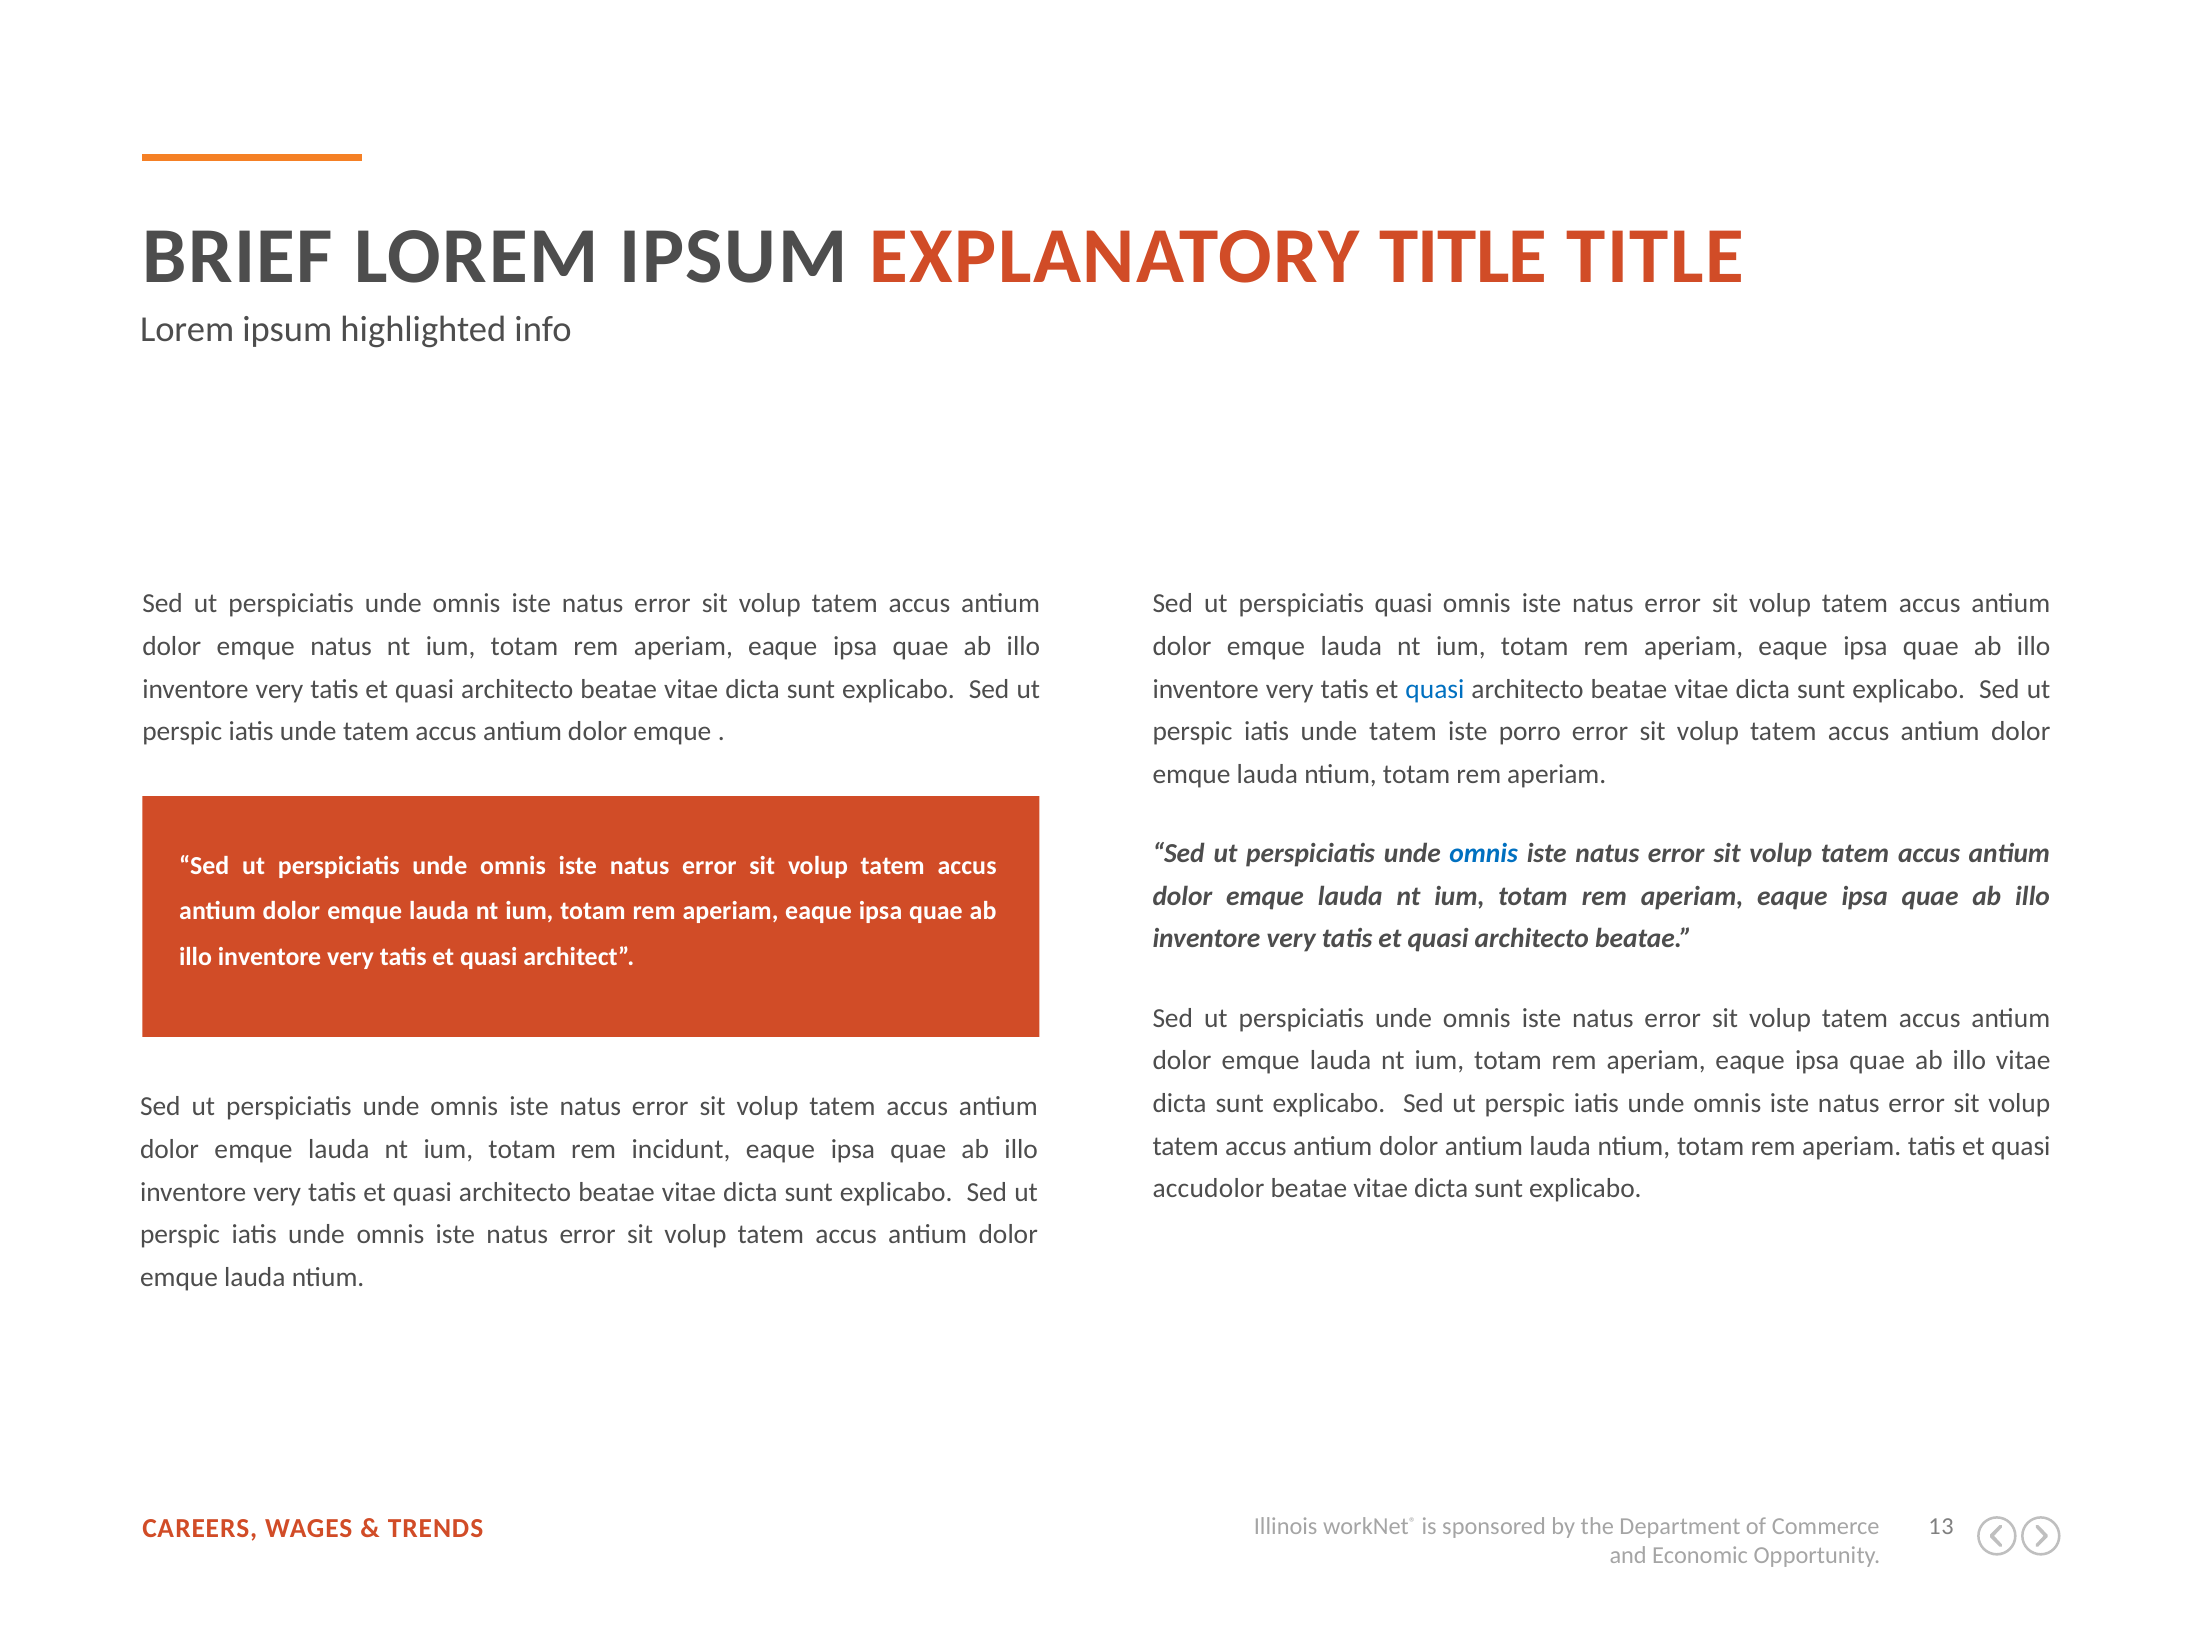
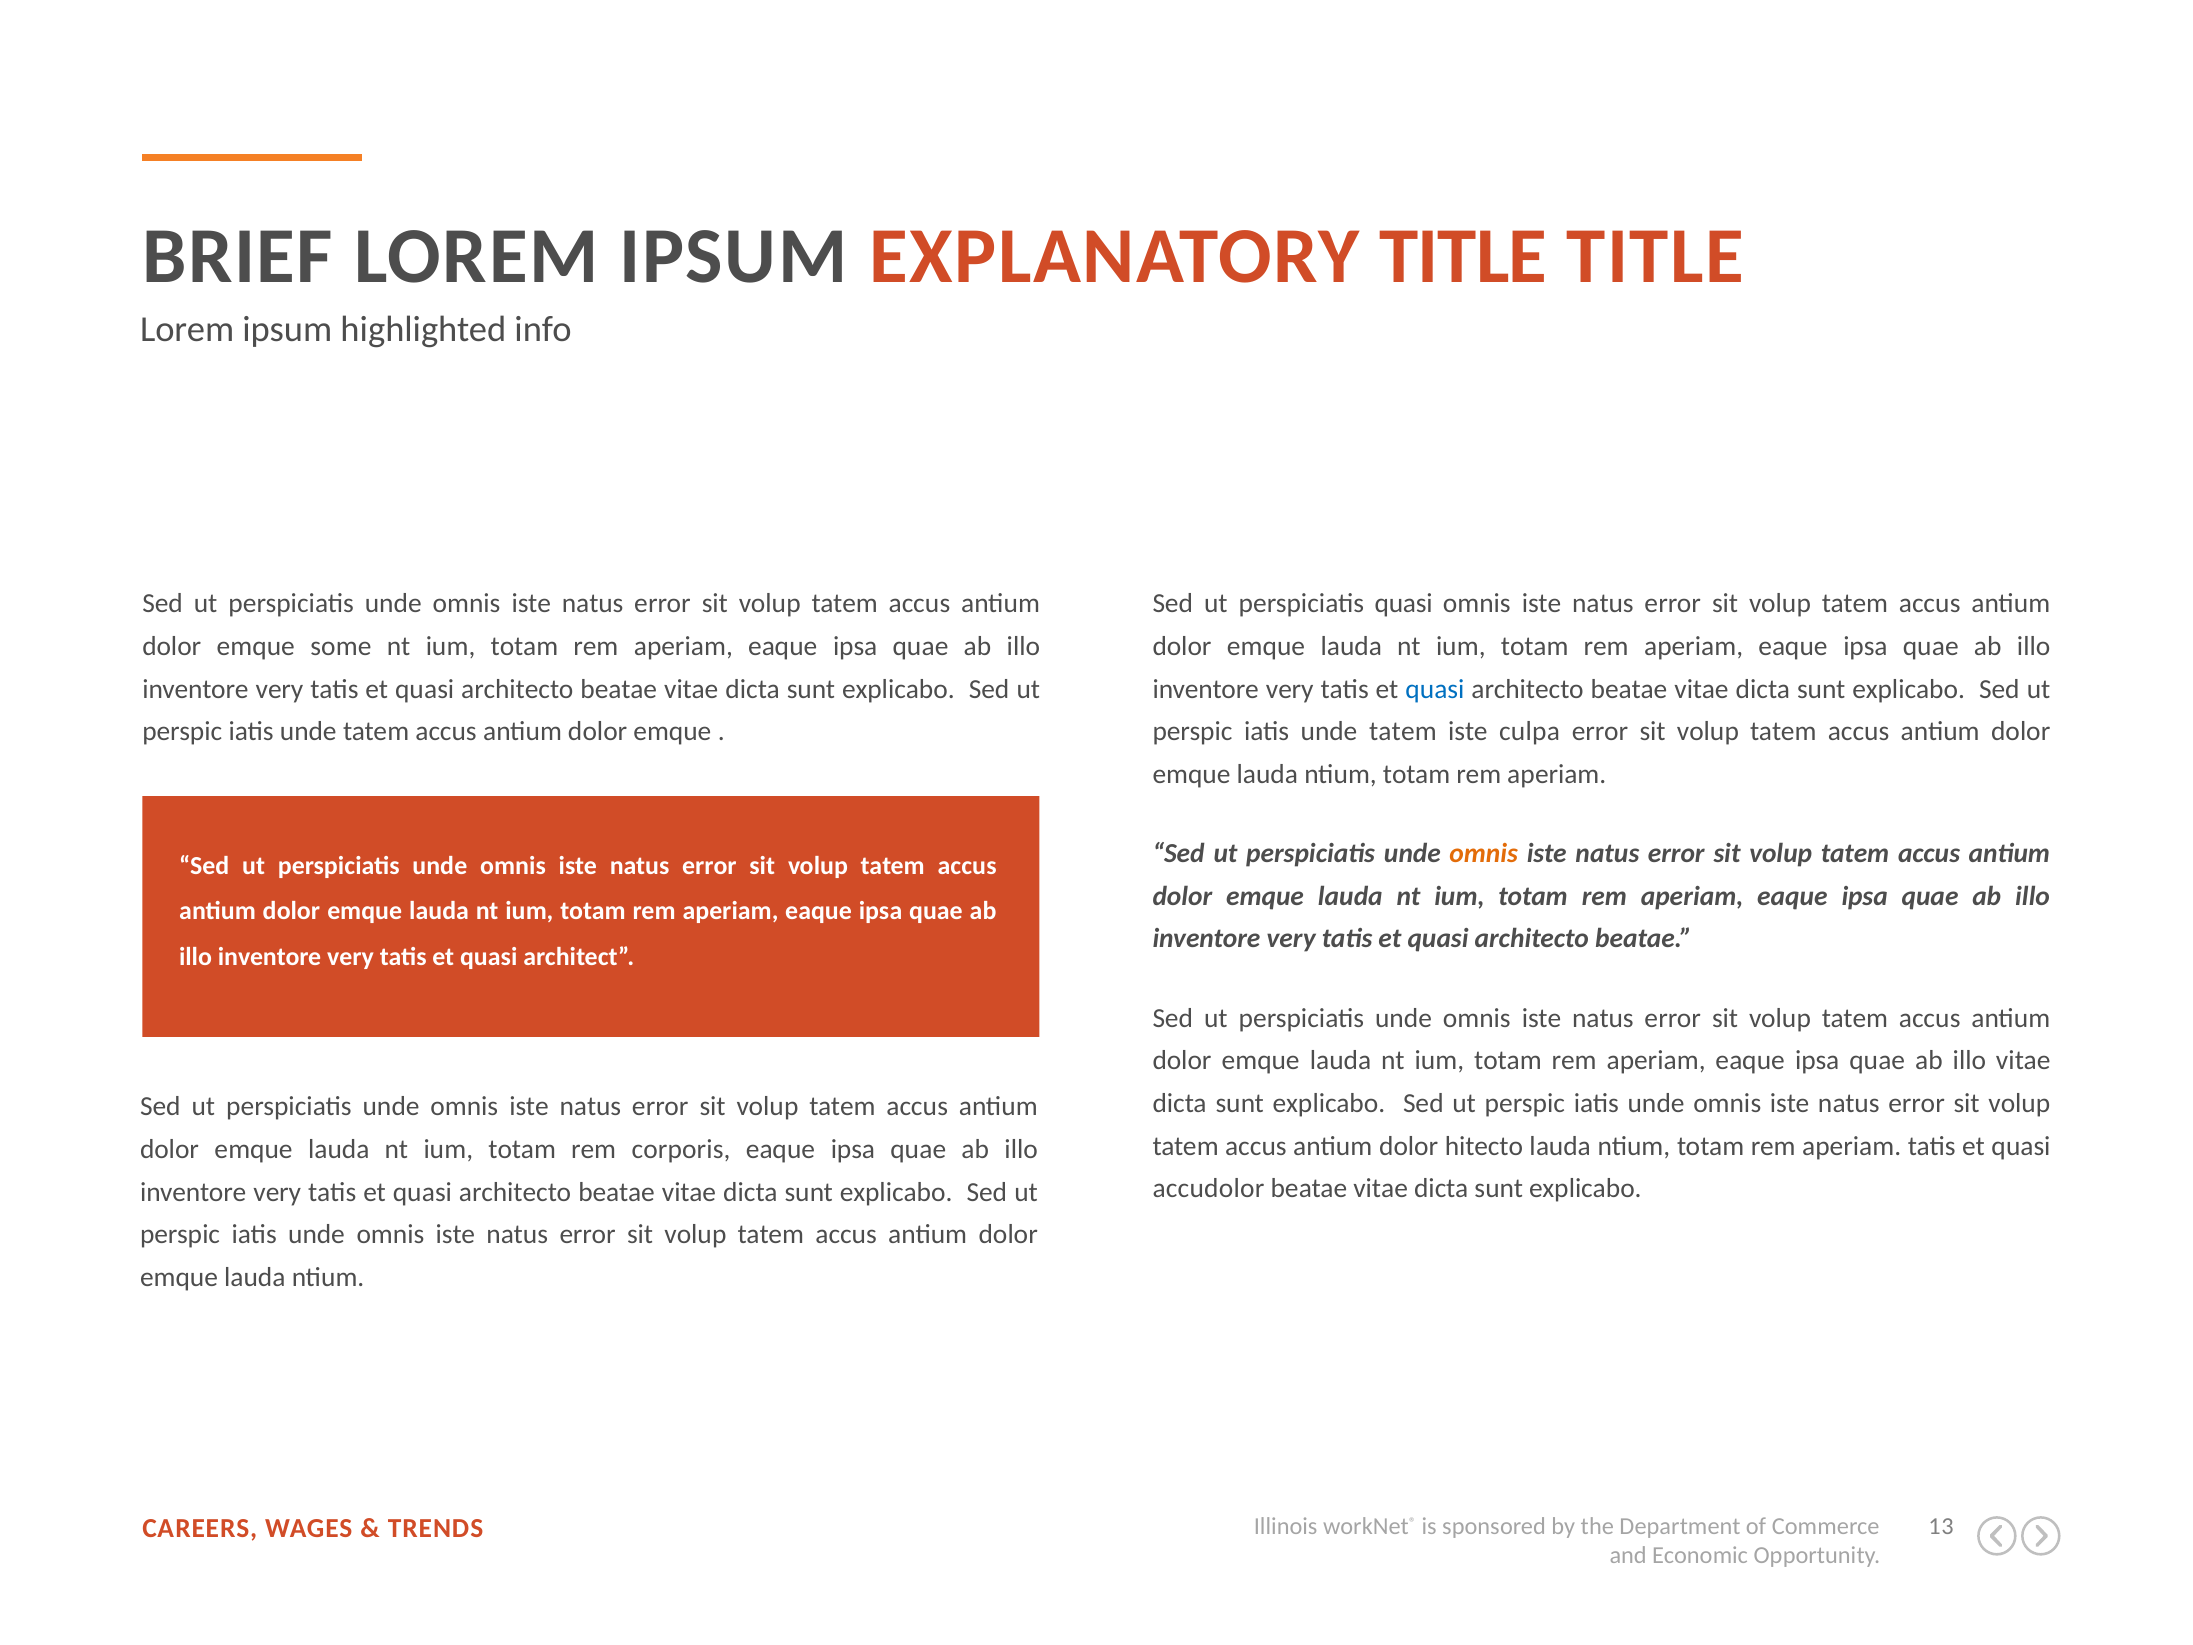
emque natus: natus -> some
porro: porro -> culpa
omnis at (1484, 853) colour: blue -> orange
dolor antium: antium -> hitecto
incidunt: incidunt -> corporis
